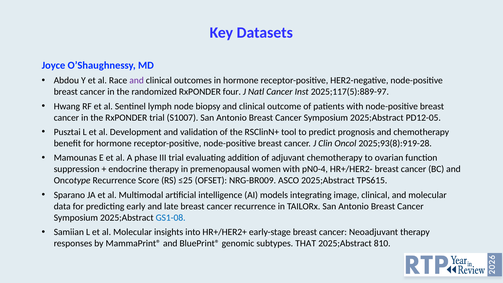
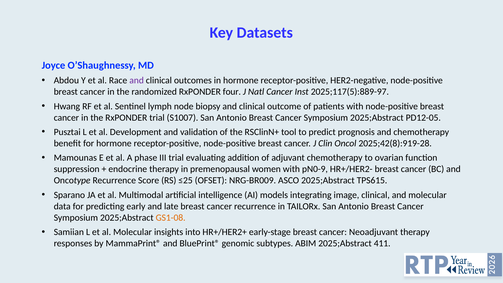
2025;93(8):919-28: 2025;93(8):919-28 -> 2025;42(8):919-28
pN0-4: pN0-4 -> pN0-9
GS1-08 colour: blue -> orange
THAT: THAT -> ABIM
810: 810 -> 411
